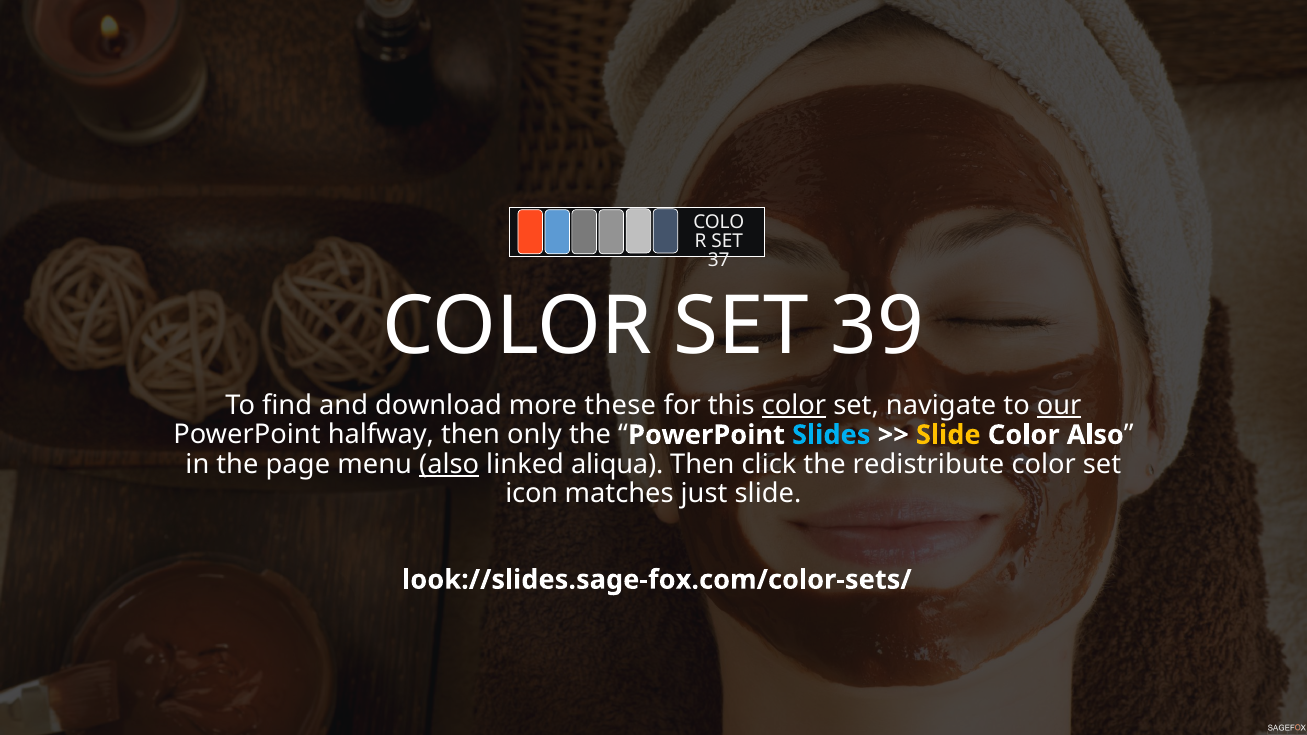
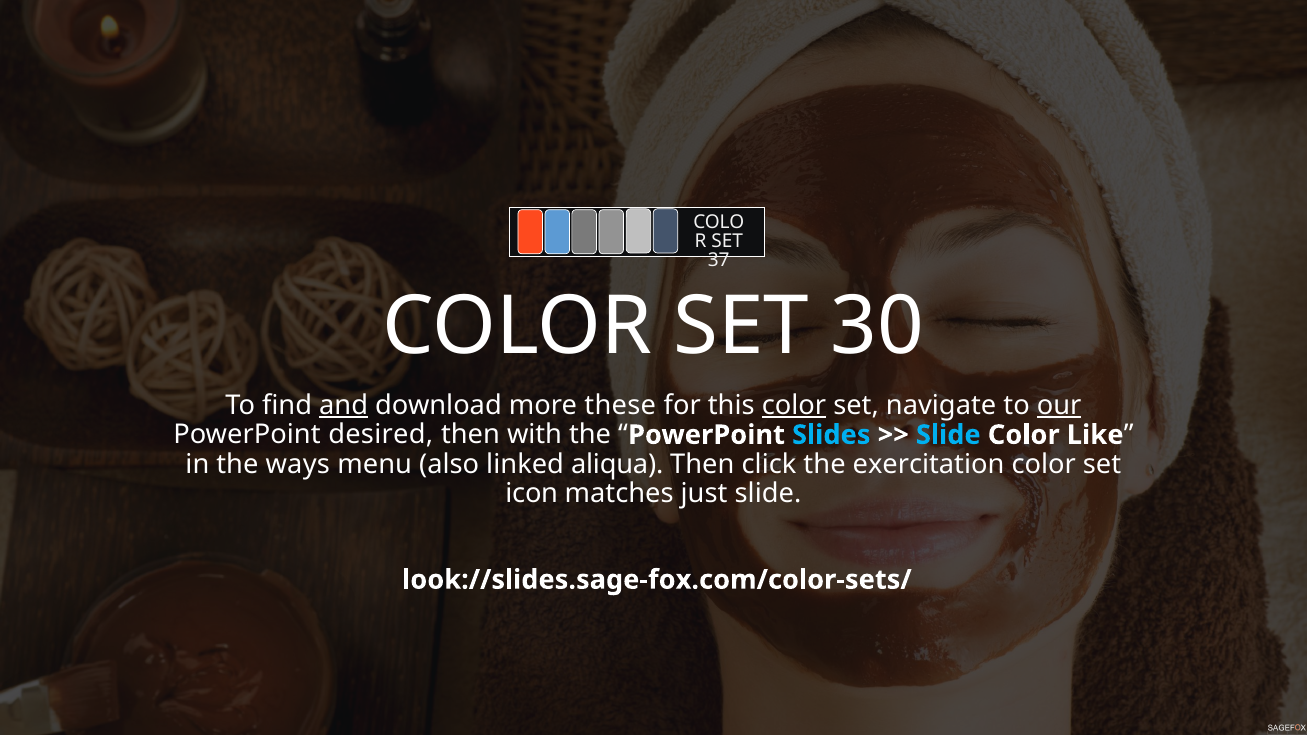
39: 39 -> 30
and underline: none -> present
halfway: halfway -> desired
only: only -> with
Slide at (948, 435) colour: yellow -> light blue
Color Also: Also -> Like
page: page -> ways
also at (449, 464) underline: present -> none
redistribute: redistribute -> exercitation
